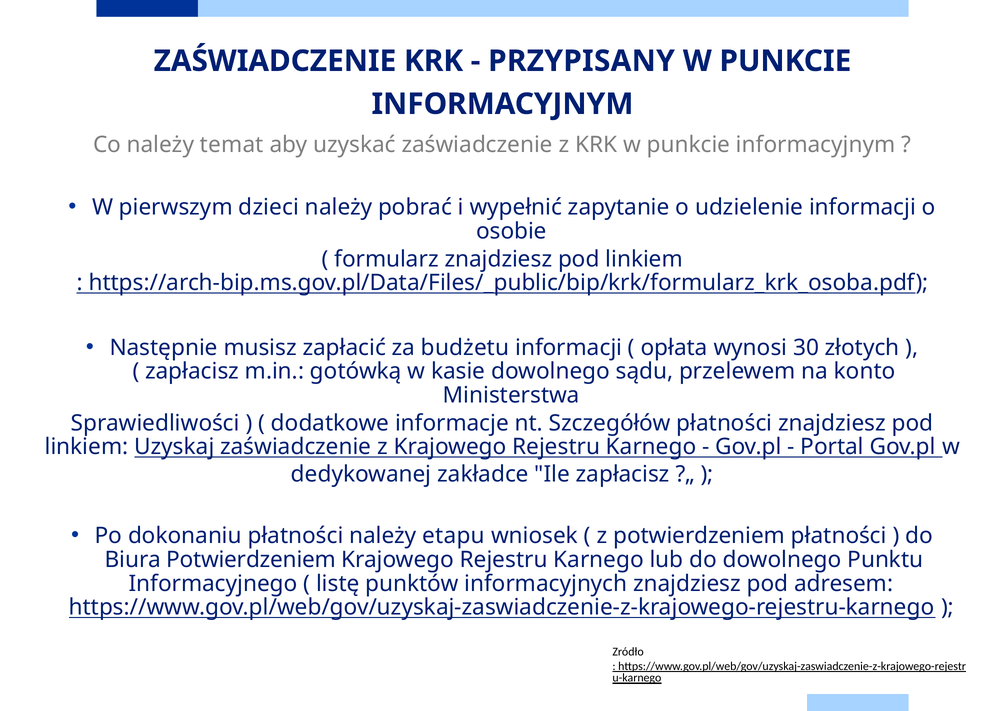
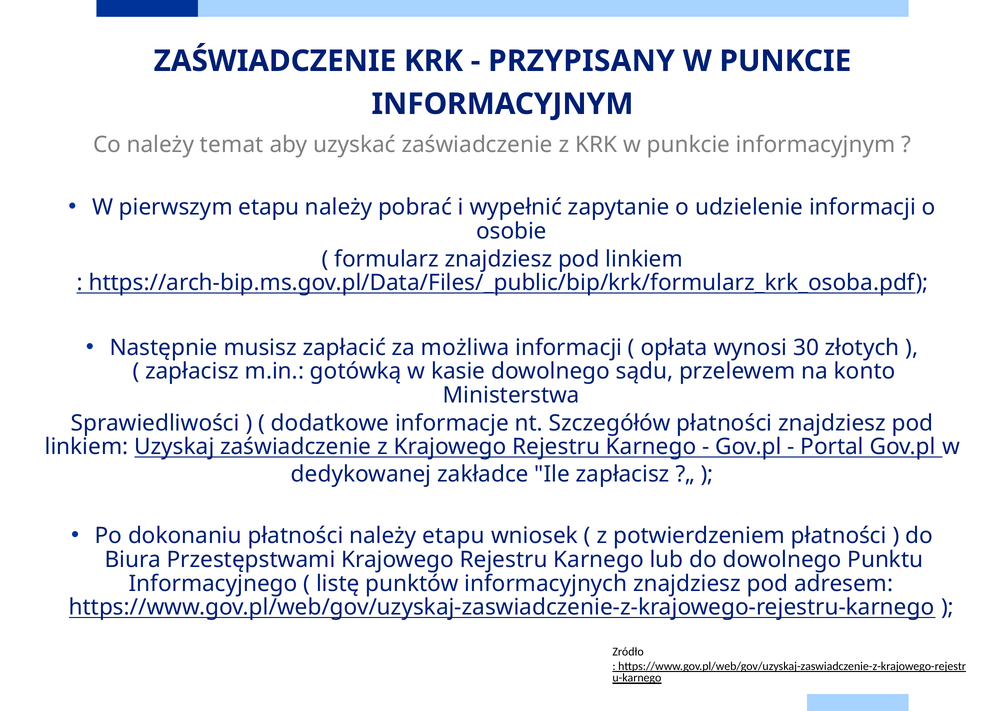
pierwszym dzieci: dzieci -> etapu
budżetu: budżetu -> możliwa
Biura Potwierdzeniem: Potwierdzeniem -> Przestępstwami
